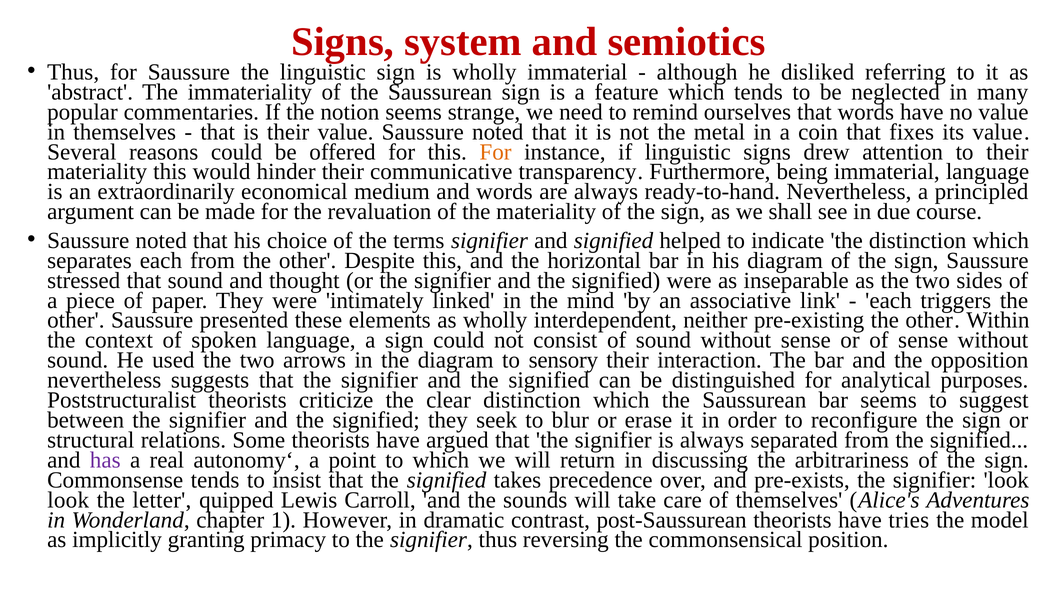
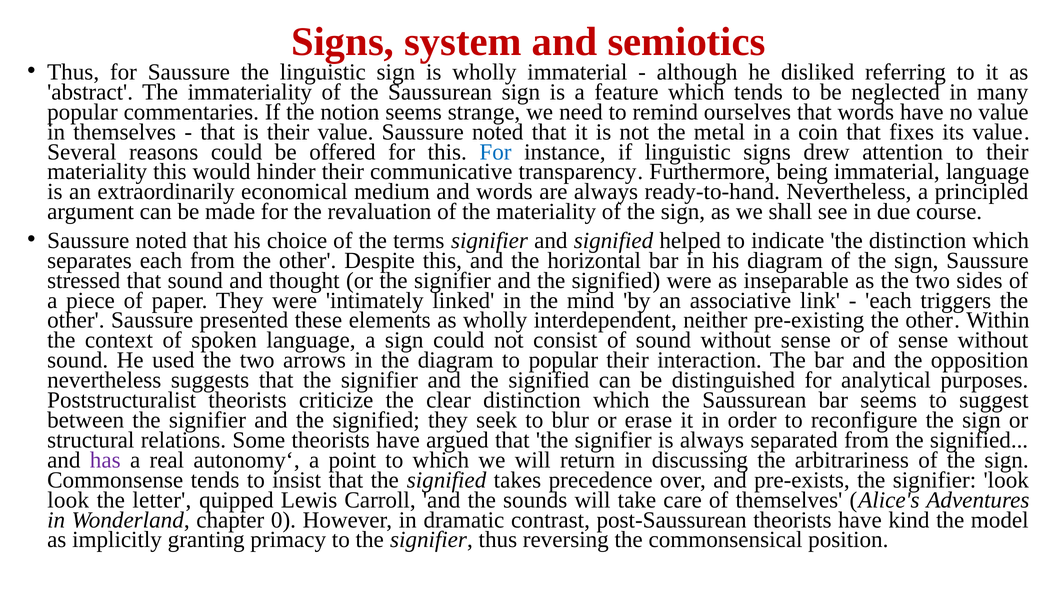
For at (496, 152) colour: orange -> blue
to sensory: sensory -> popular
1: 1 -> 0
tries: tries -> kind
